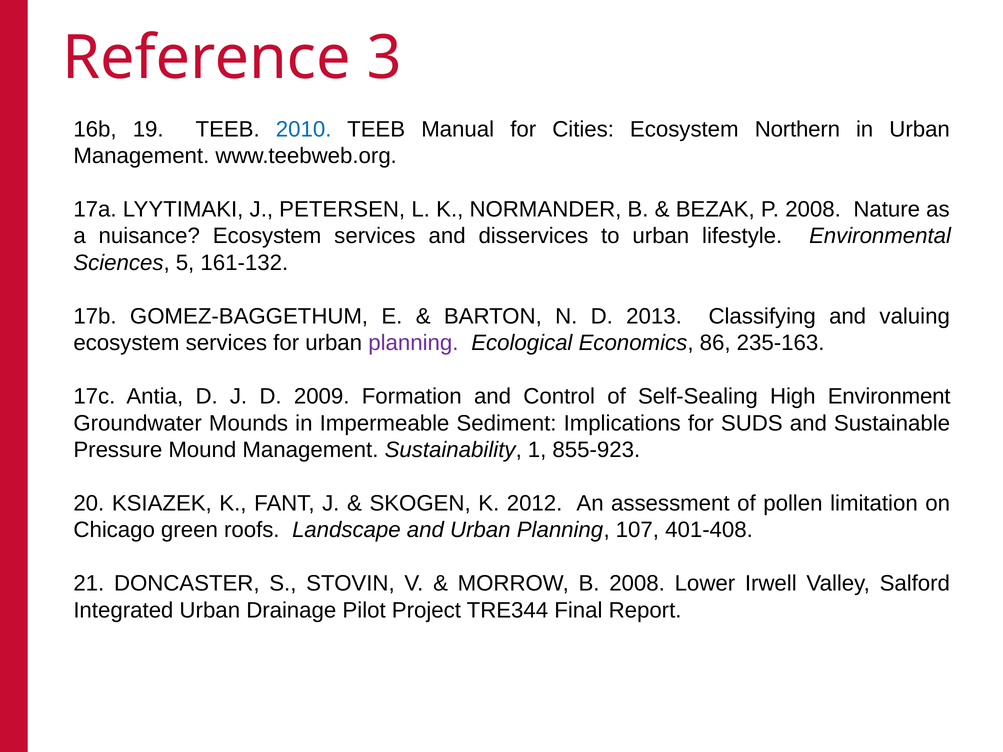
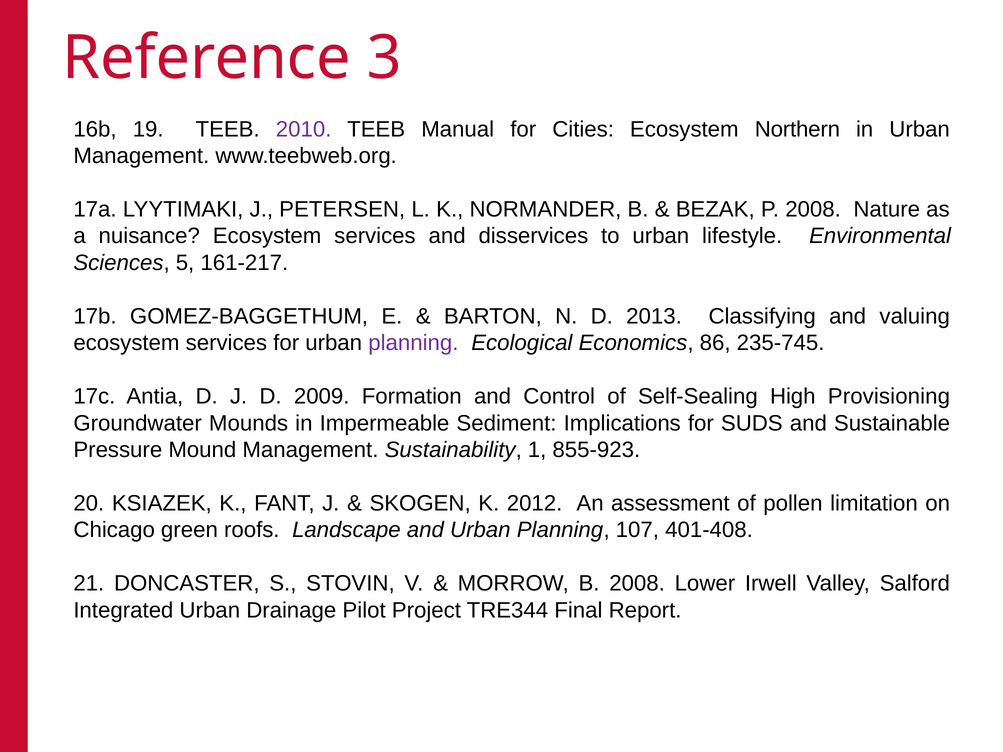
2010 colour: blue -> purple
161-132: 161-132 -> 161-217
235-163: 235-163 -> 235-745
Environment: Environment -> Provisioning
